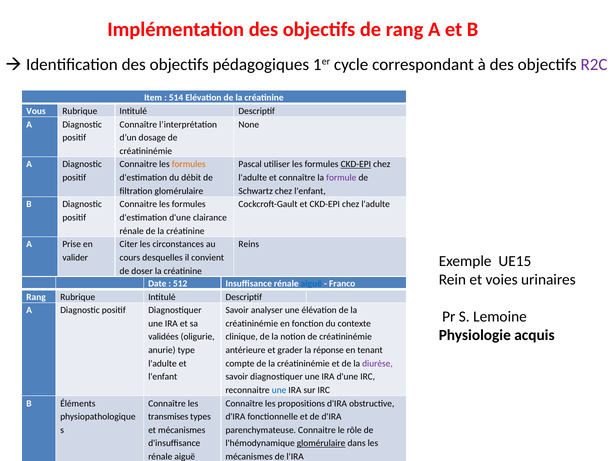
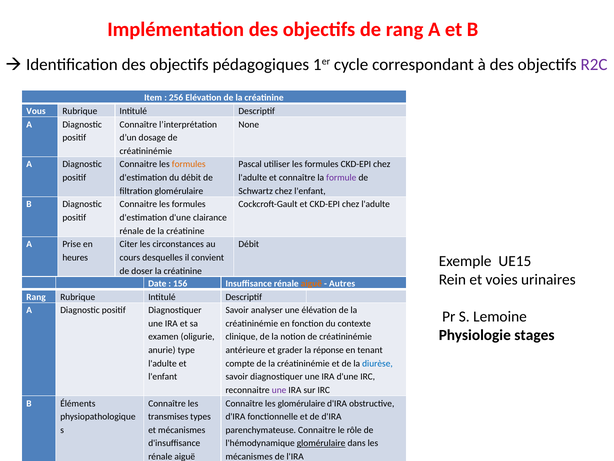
514: 514 -> 256
CKD-EPI at (356, 164) underline: present -> none
Reins at (249, 244): Reins -> Débit
valider: valider -> heures
512: 512 -> 156
aiguë at (311, 283) colour: blue -> orange
Franco: Franco -> Autres
acquis: acquis -> stages
validées: validées -> examen
diurèse colour: purple -> blue
une at (279, 390) colour: blue -> purple
les propositions: propositions -> glomérulaire
